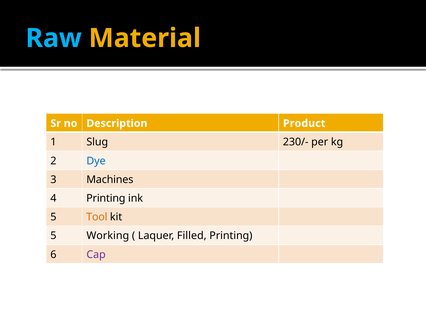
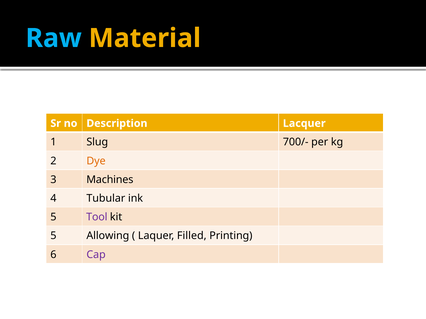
Product: Product -> Lacquer
230/-: 230/- -> 700/-
Dye colour: blue -> orange
4 Printing: Printing -> Tubular
Tool colour: orange -> purple
Working: Working -> Allowing
